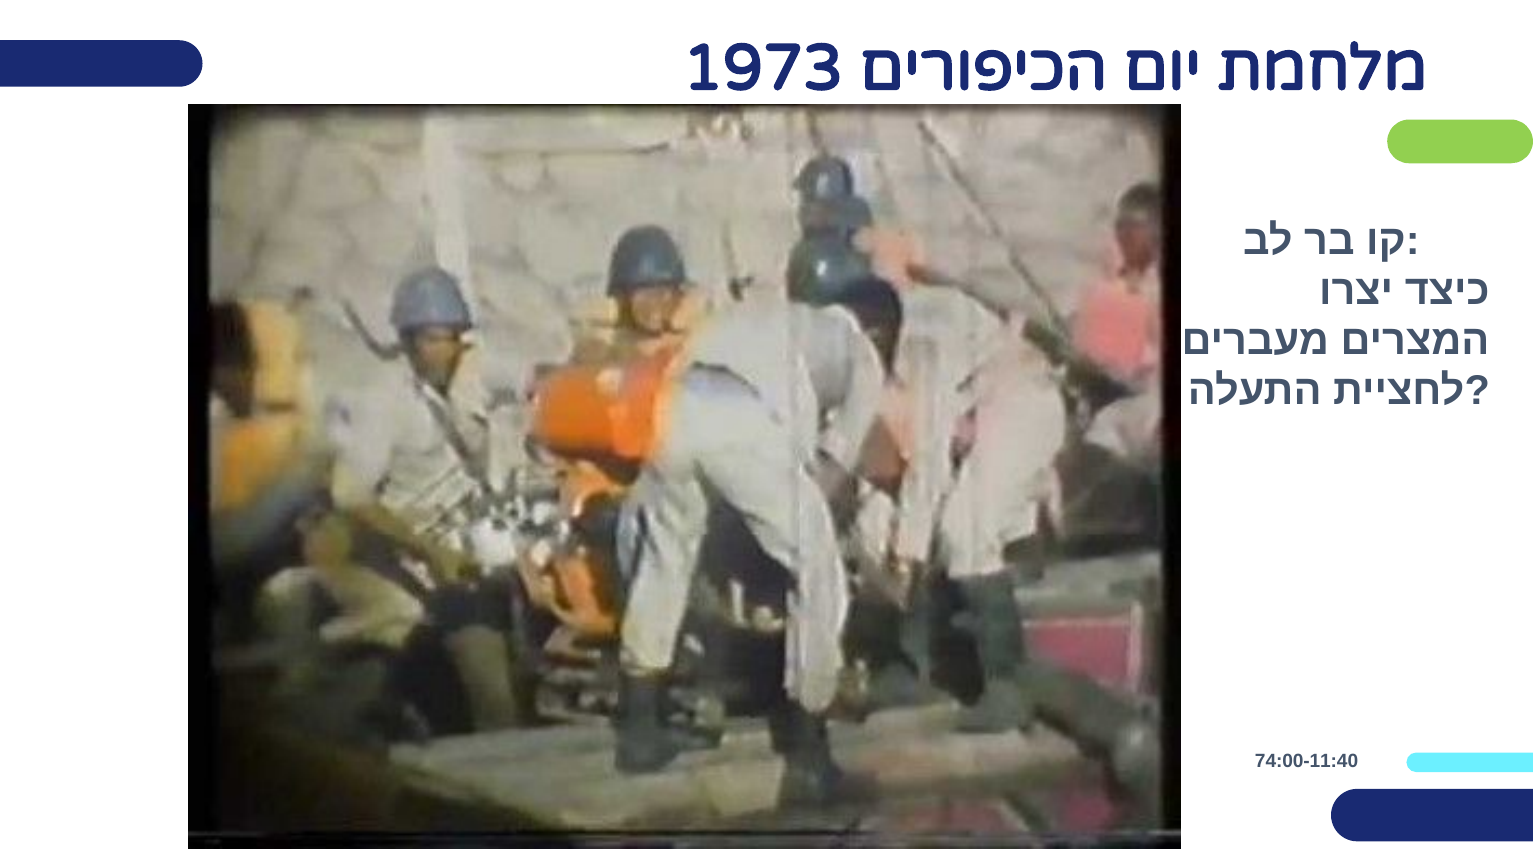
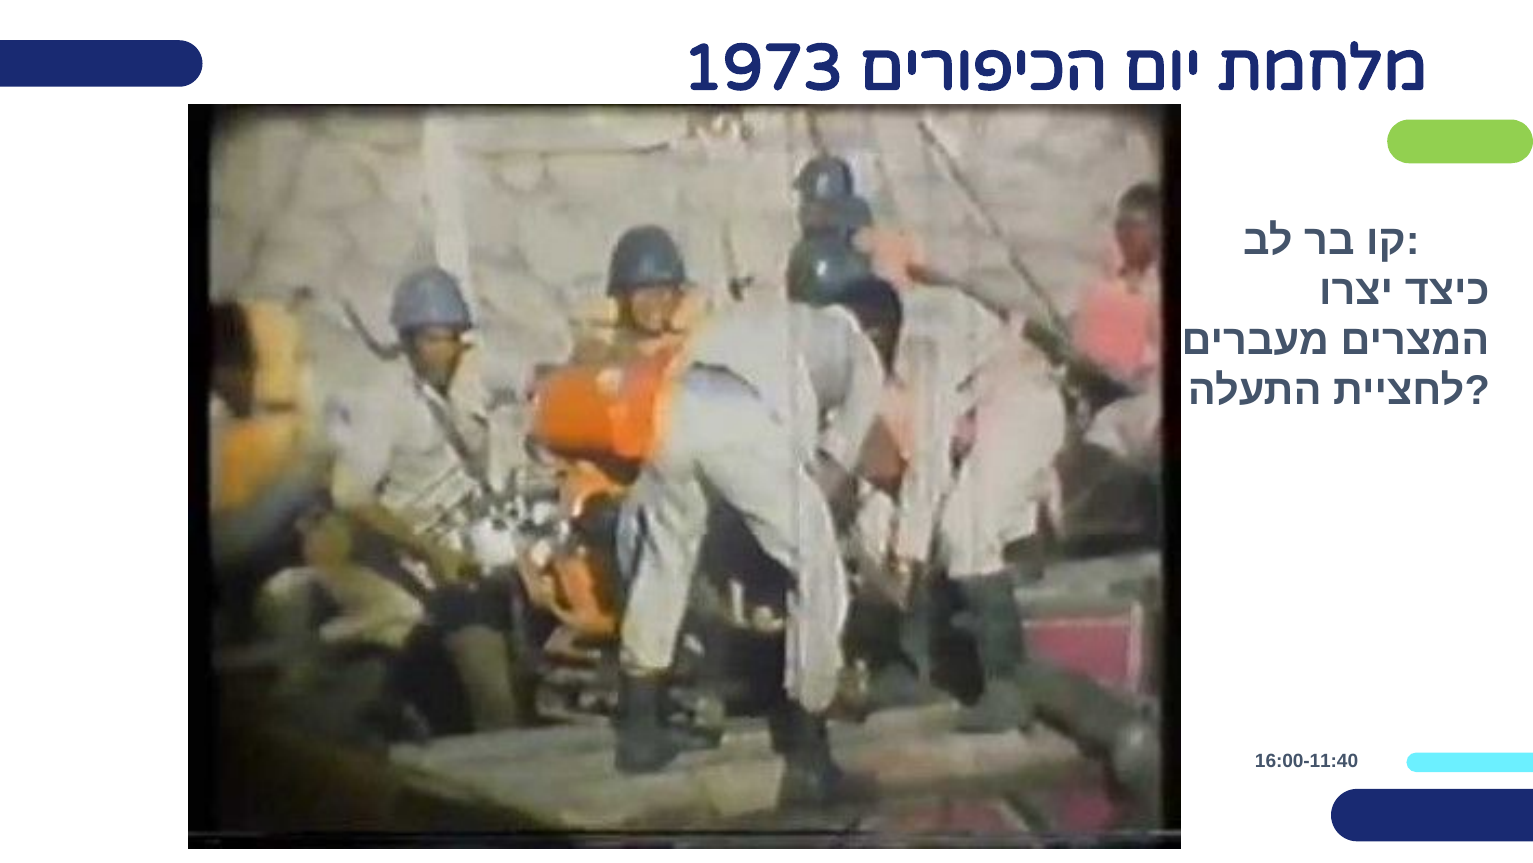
74:00-11:40: 74:00-11:40 -> 16:00-11:40
